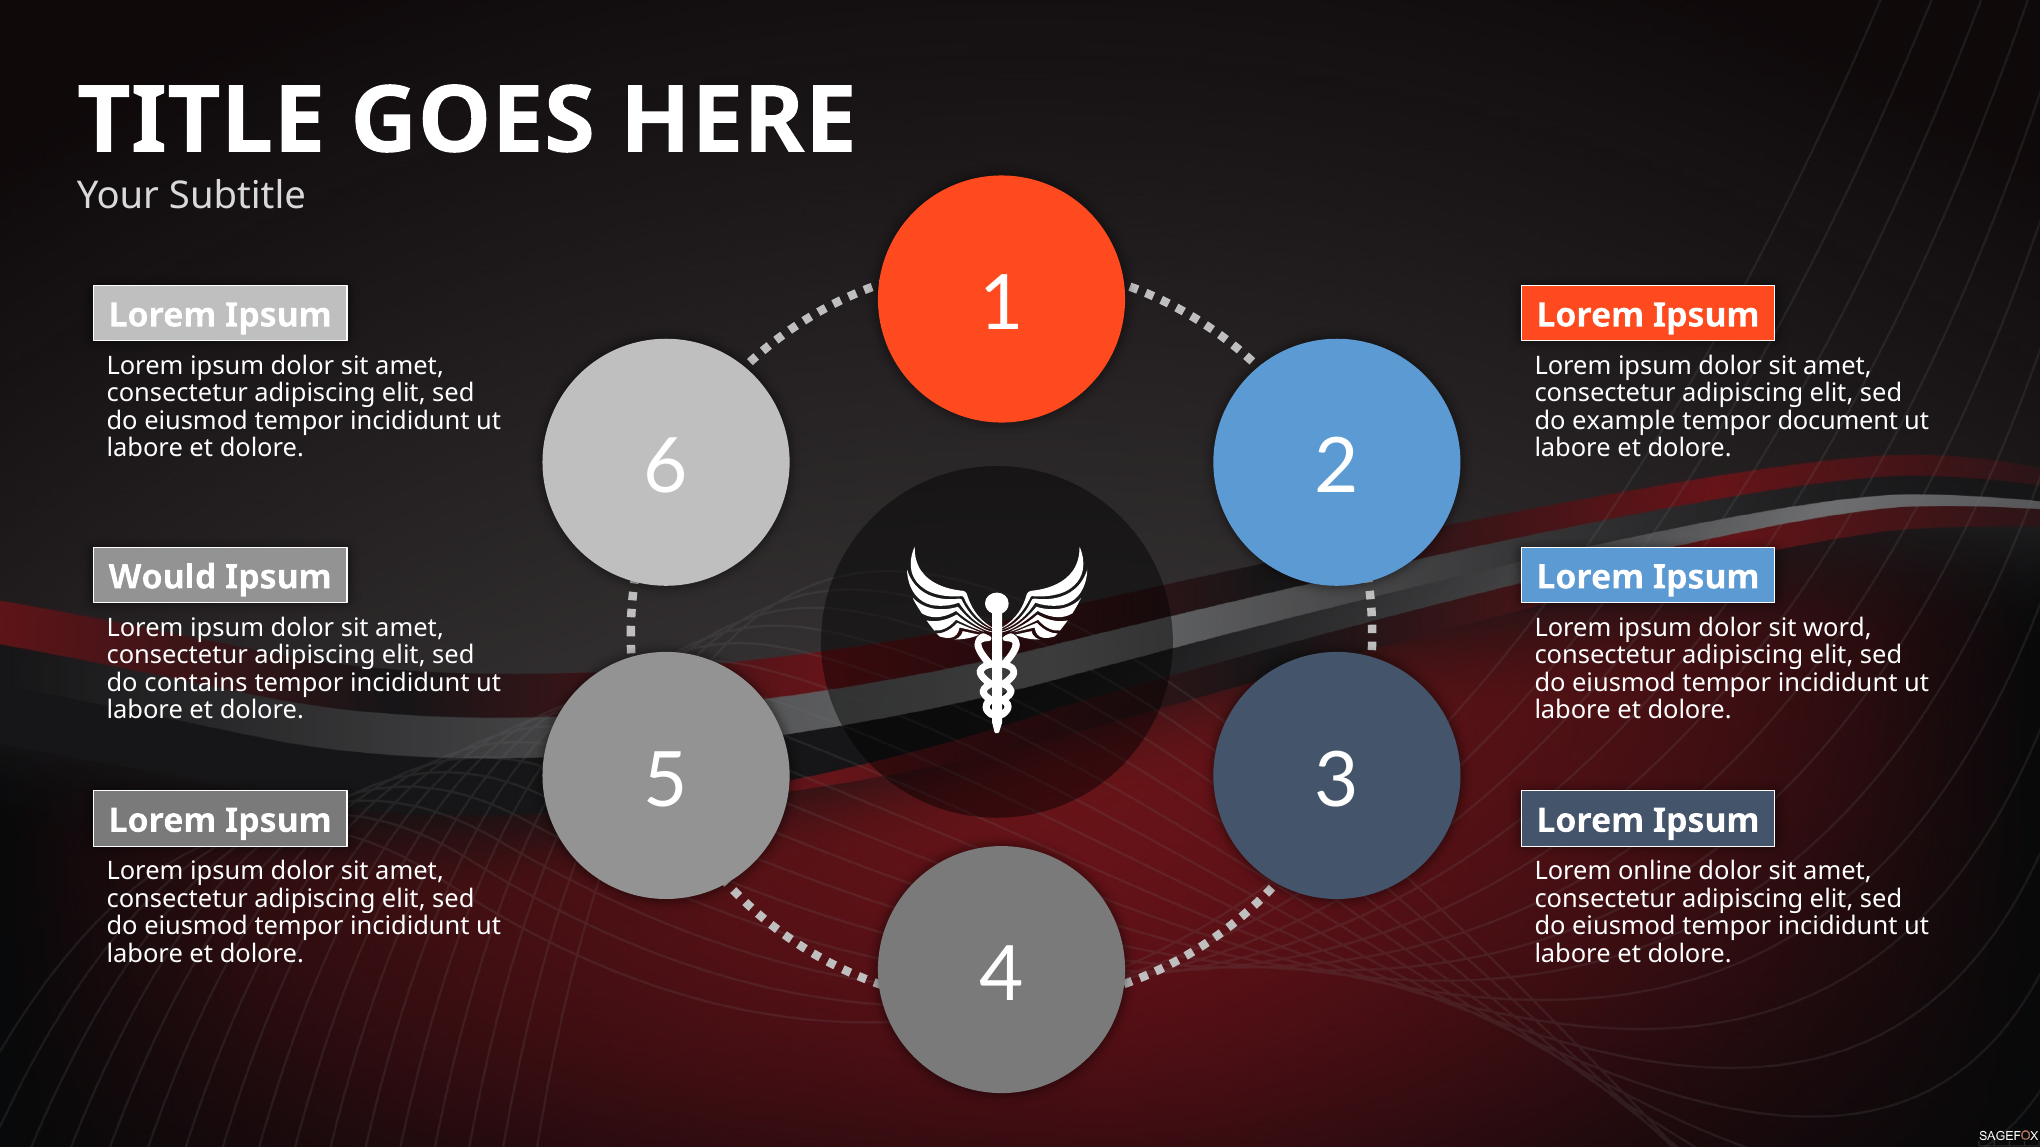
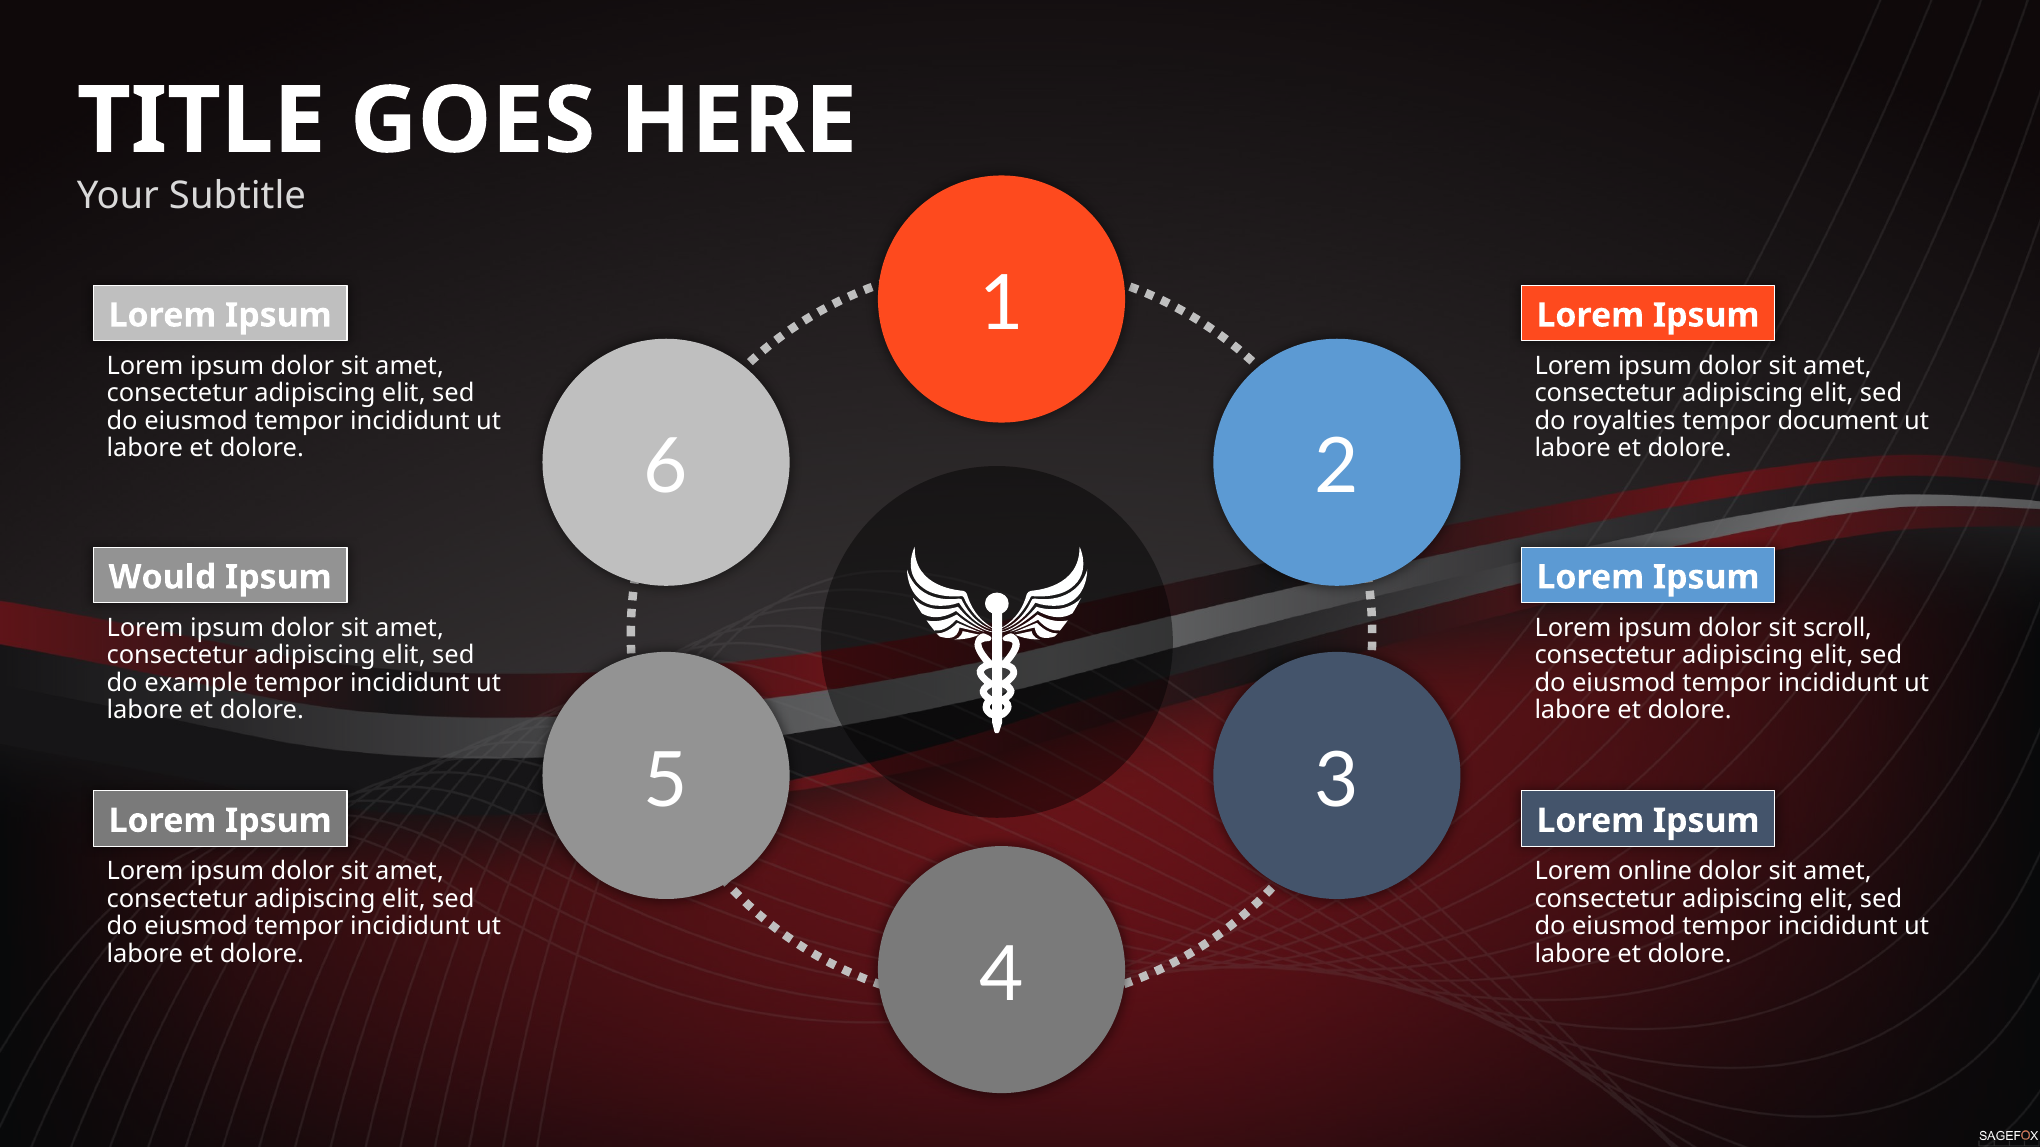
example: example -> royalties
word: word -> scroll
contains: contains -> example
